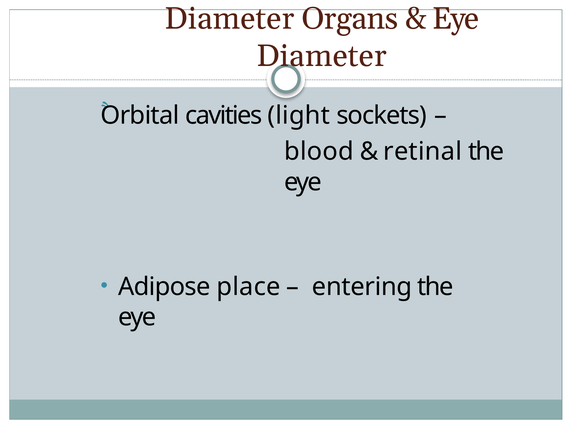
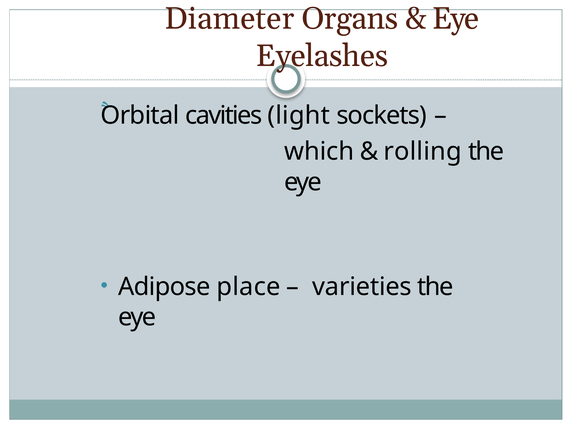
Diameter at (322, 56): Diameter -> Eyelashes
blood: blood -> which
retinal: retinal -> rolling
entering: entering -> varieties
